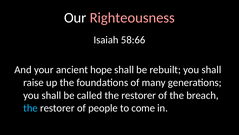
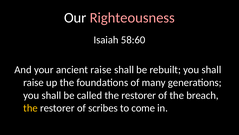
58:66: 58:66 -> 58:60
ancient hope: hope -> raise
the at (31, 108) colour: light blue -> yellow
people: people -> scribes
